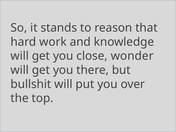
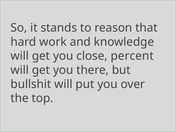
wonder: wonder -> percent
